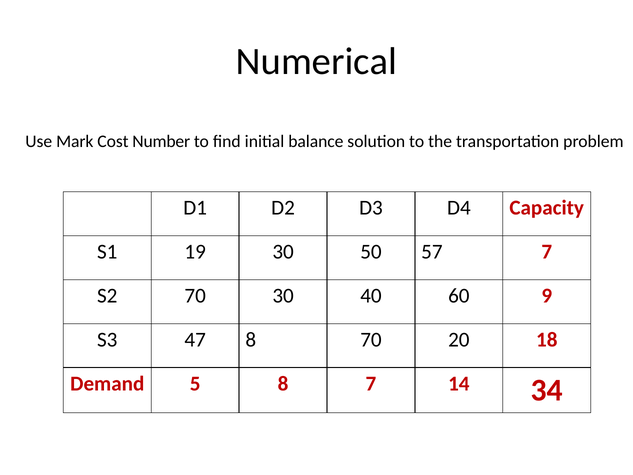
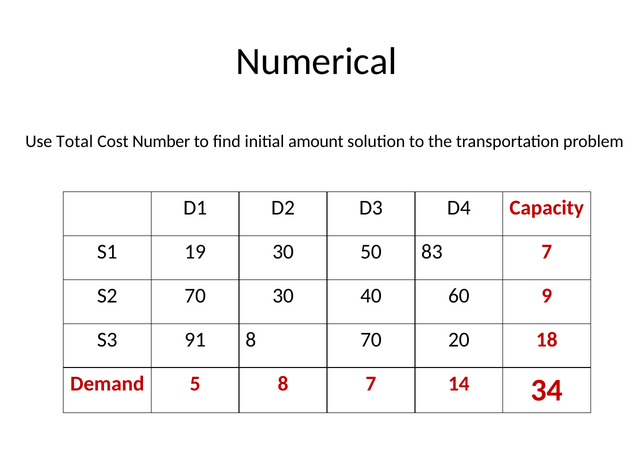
Mark: Mark -> Total
balance: balance -> amount
57: 57 -> 83
47: 47 -> 91
